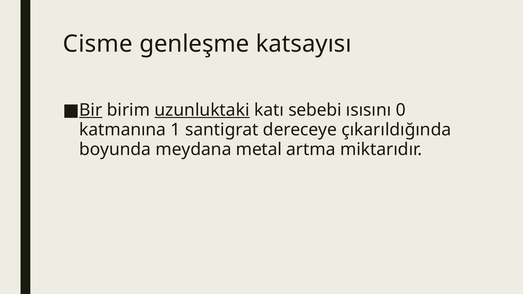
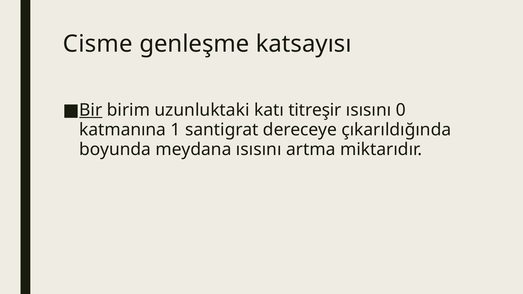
uzunluktaki underline: present -> none
sebebi: sebebi -> titreşir
meydana metal: metal -> ısısını
